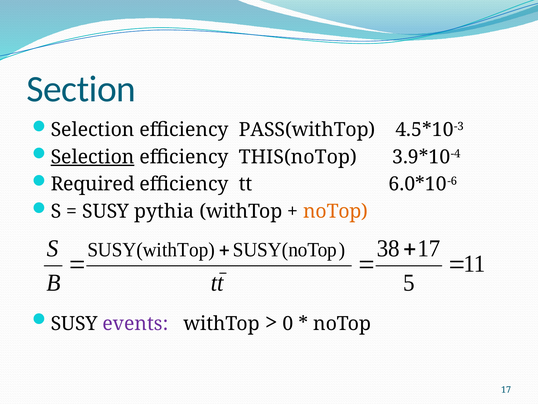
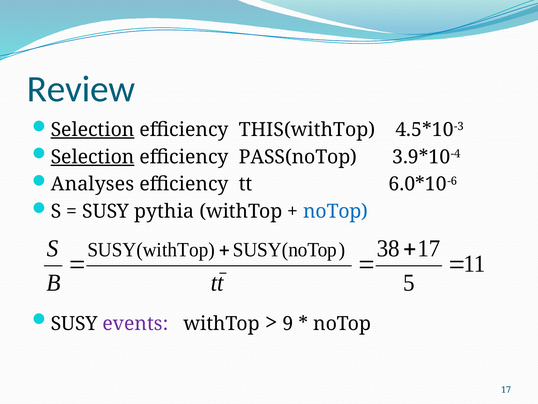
Section: Section -> Review
Selection at (93, 130) underline: none -> present
PASS(withTop: PASS(withTop -> THIS(withTop
THIS(noTop: THIS(noTop -> PASS(noTop
Required: Required -> Analyses
noTop at (336, 211) colour: orange -> blue
0: 0 -> 9
